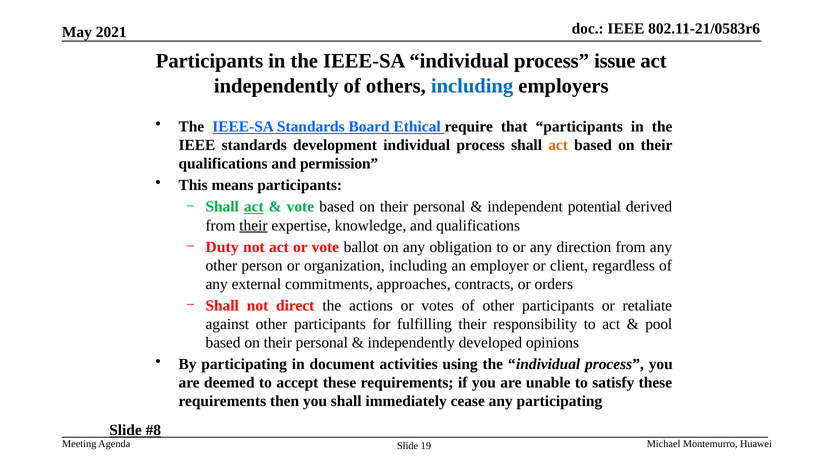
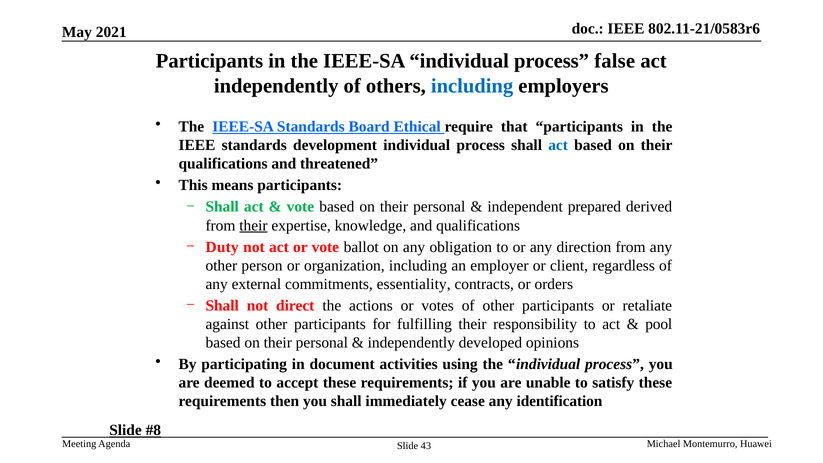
issue: issue -> false
act at (558, 145) colour: orange -> blue
permission: permission -> threatened
act at (254, 207) underline: present -> none
potential: potential -> prepared
approaches: approaches -> essentiality
any participating: participating -> identification
19: 19 -> 43
